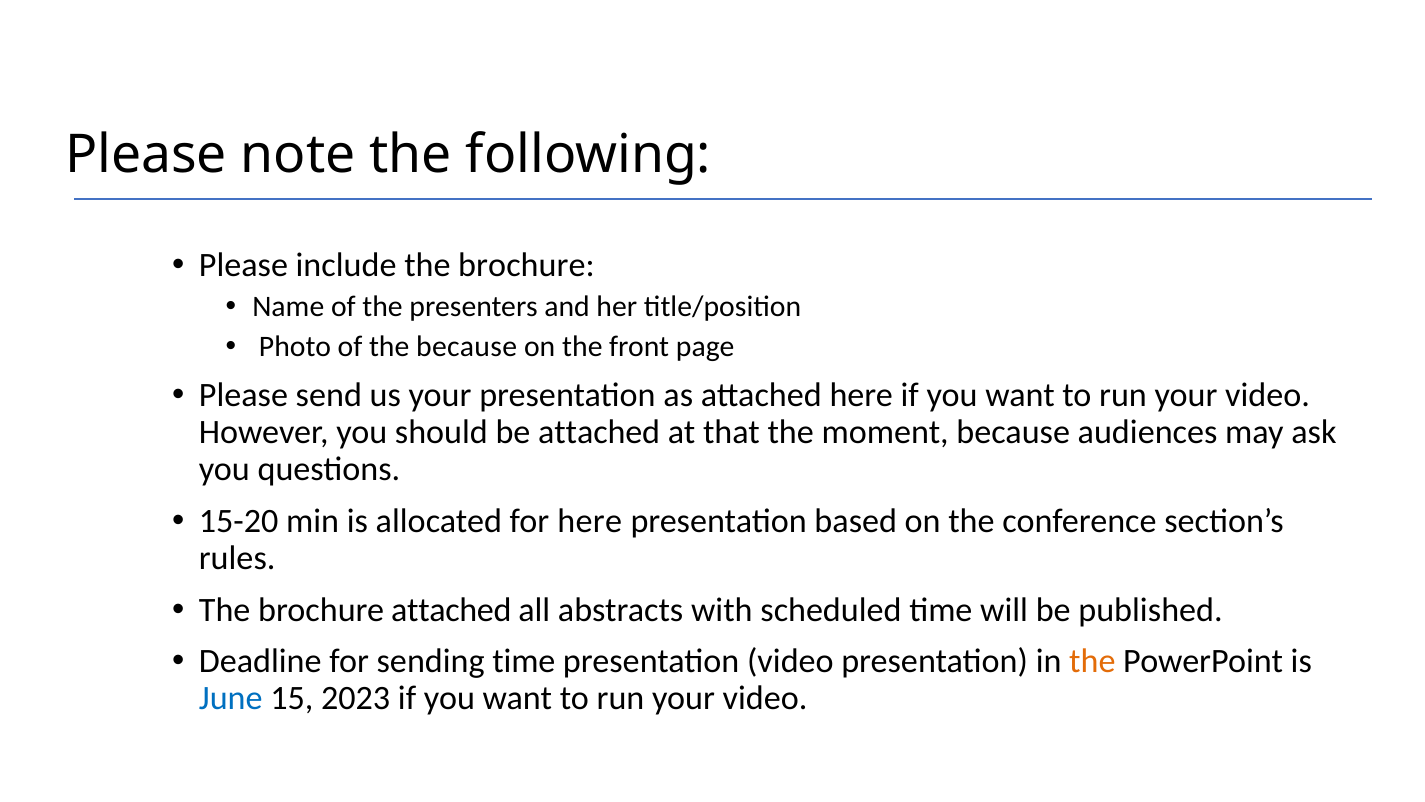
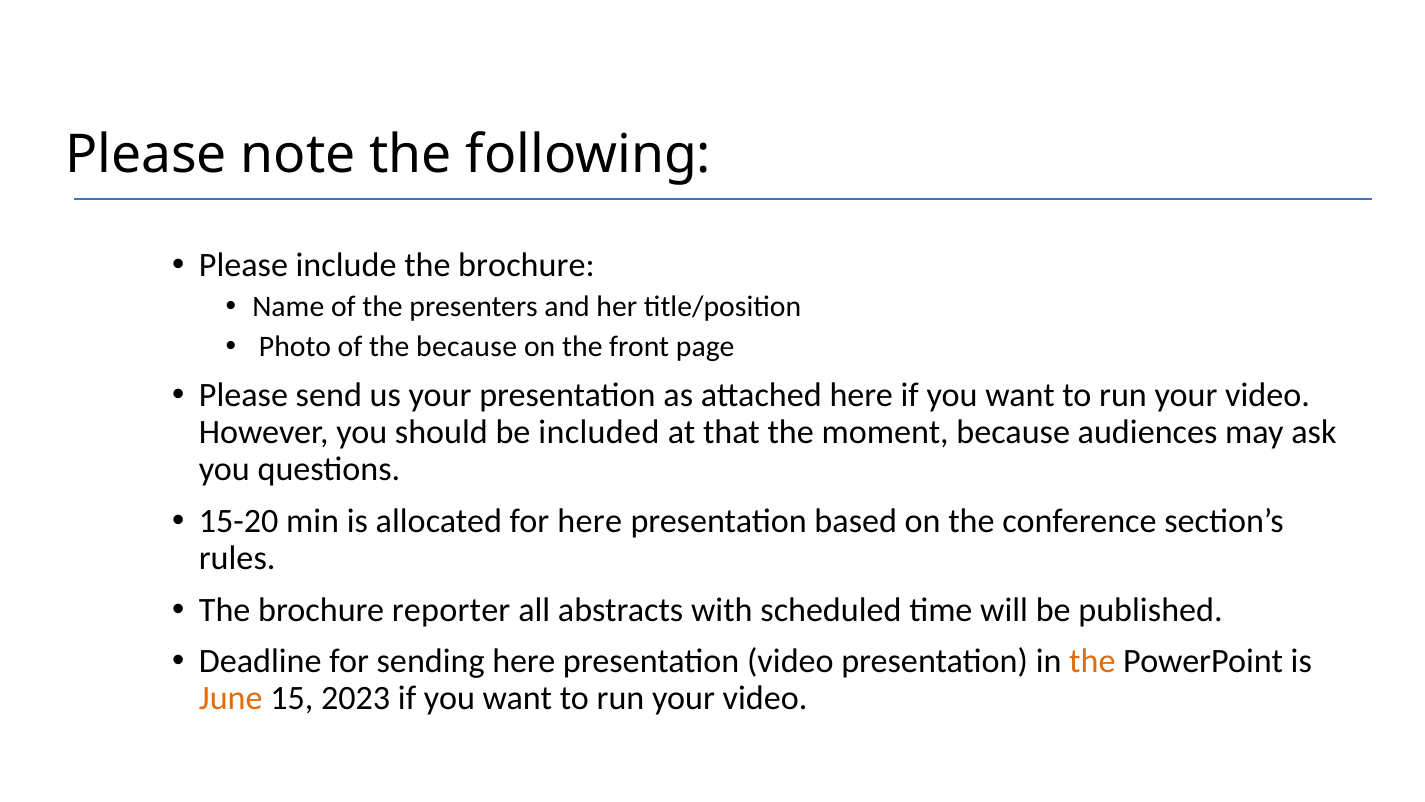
be attached: attached -> included
brochure attached: attached -> reporter
sending time: time -> here
June colour: blue -> orange
